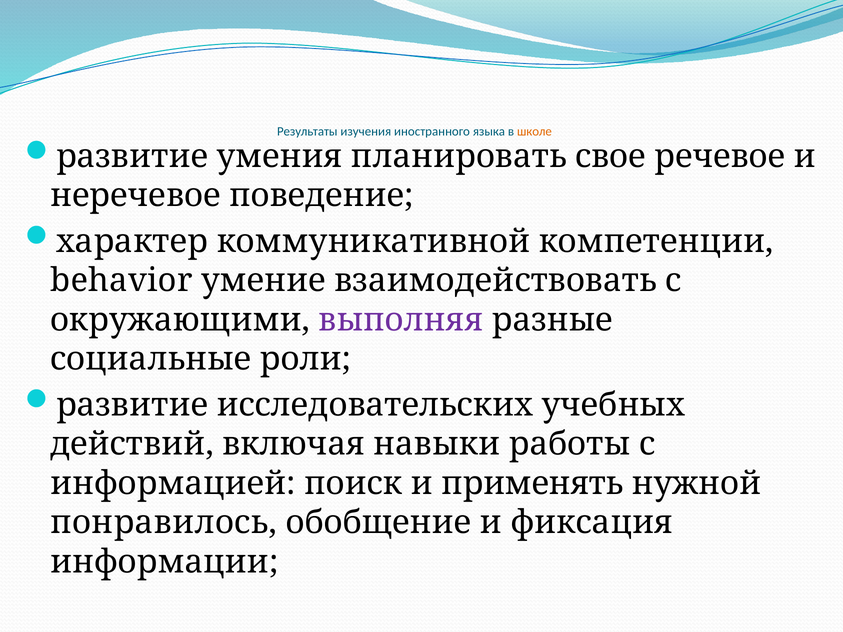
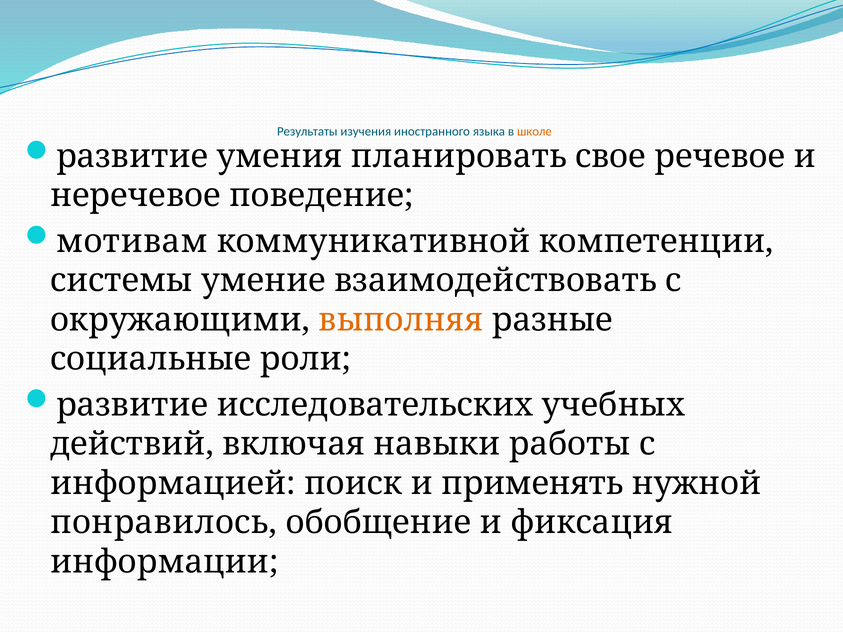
характер: характер -> мотивам
behavior: behavior -> системы
выполняя colour: purple -> orange
